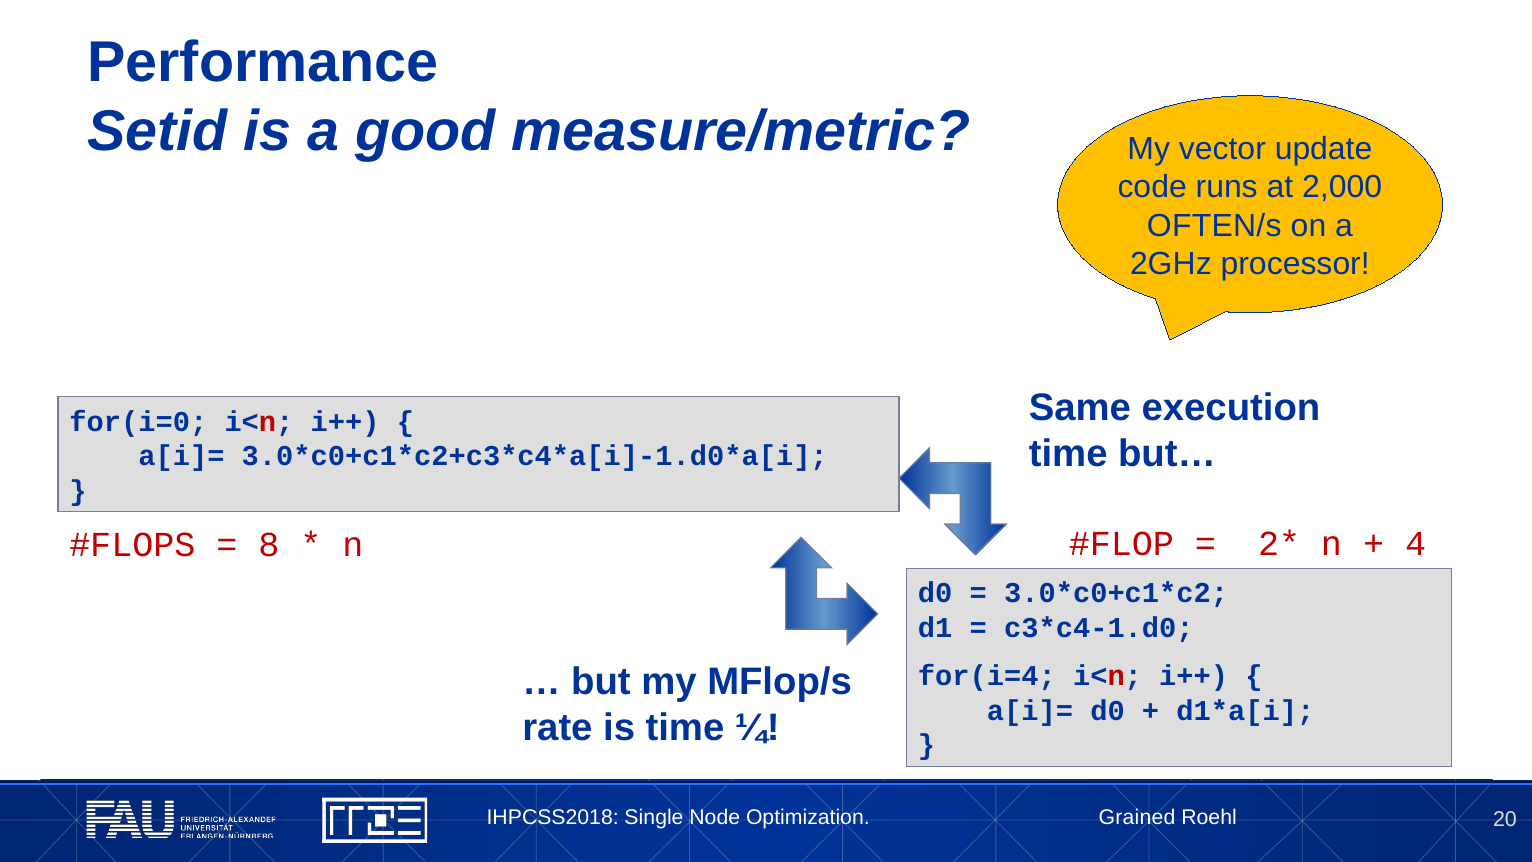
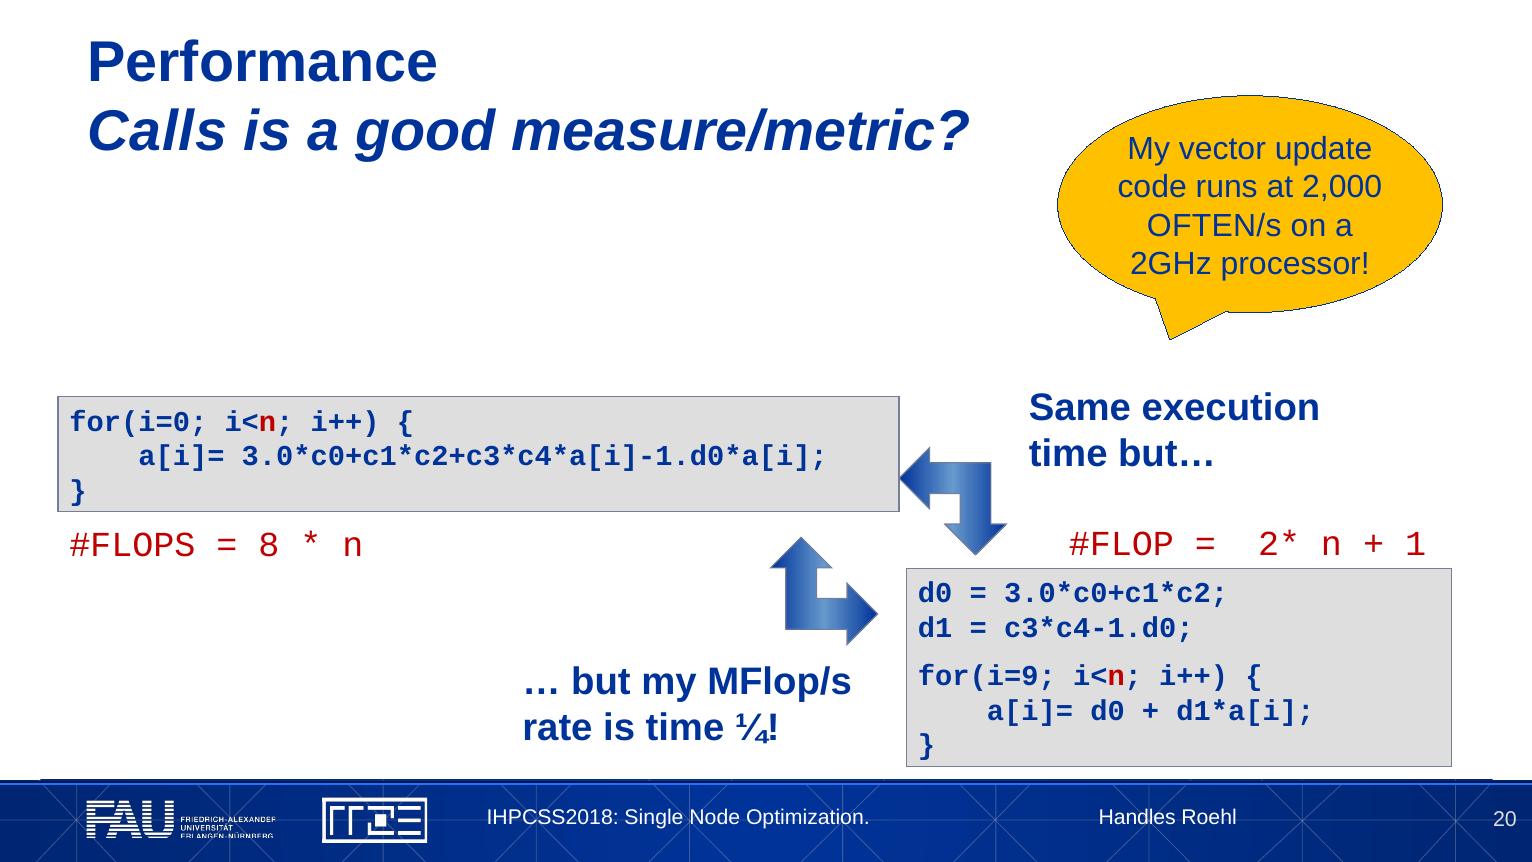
Setid: Setid -> Calls
4: 4 -> 1
for(i=4: for(i=4 -> for(i=9
Grained: Grained -> Handles
